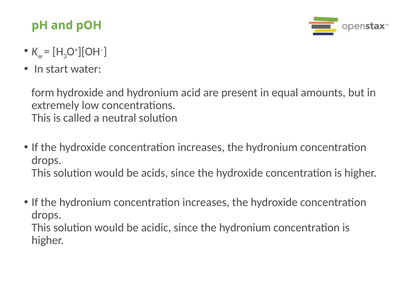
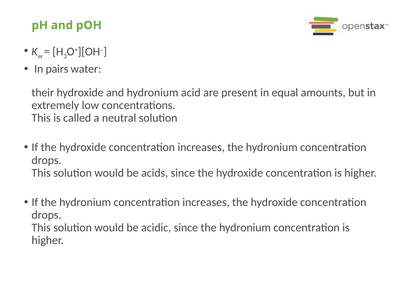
start: start -> pairs
form: form -> their
